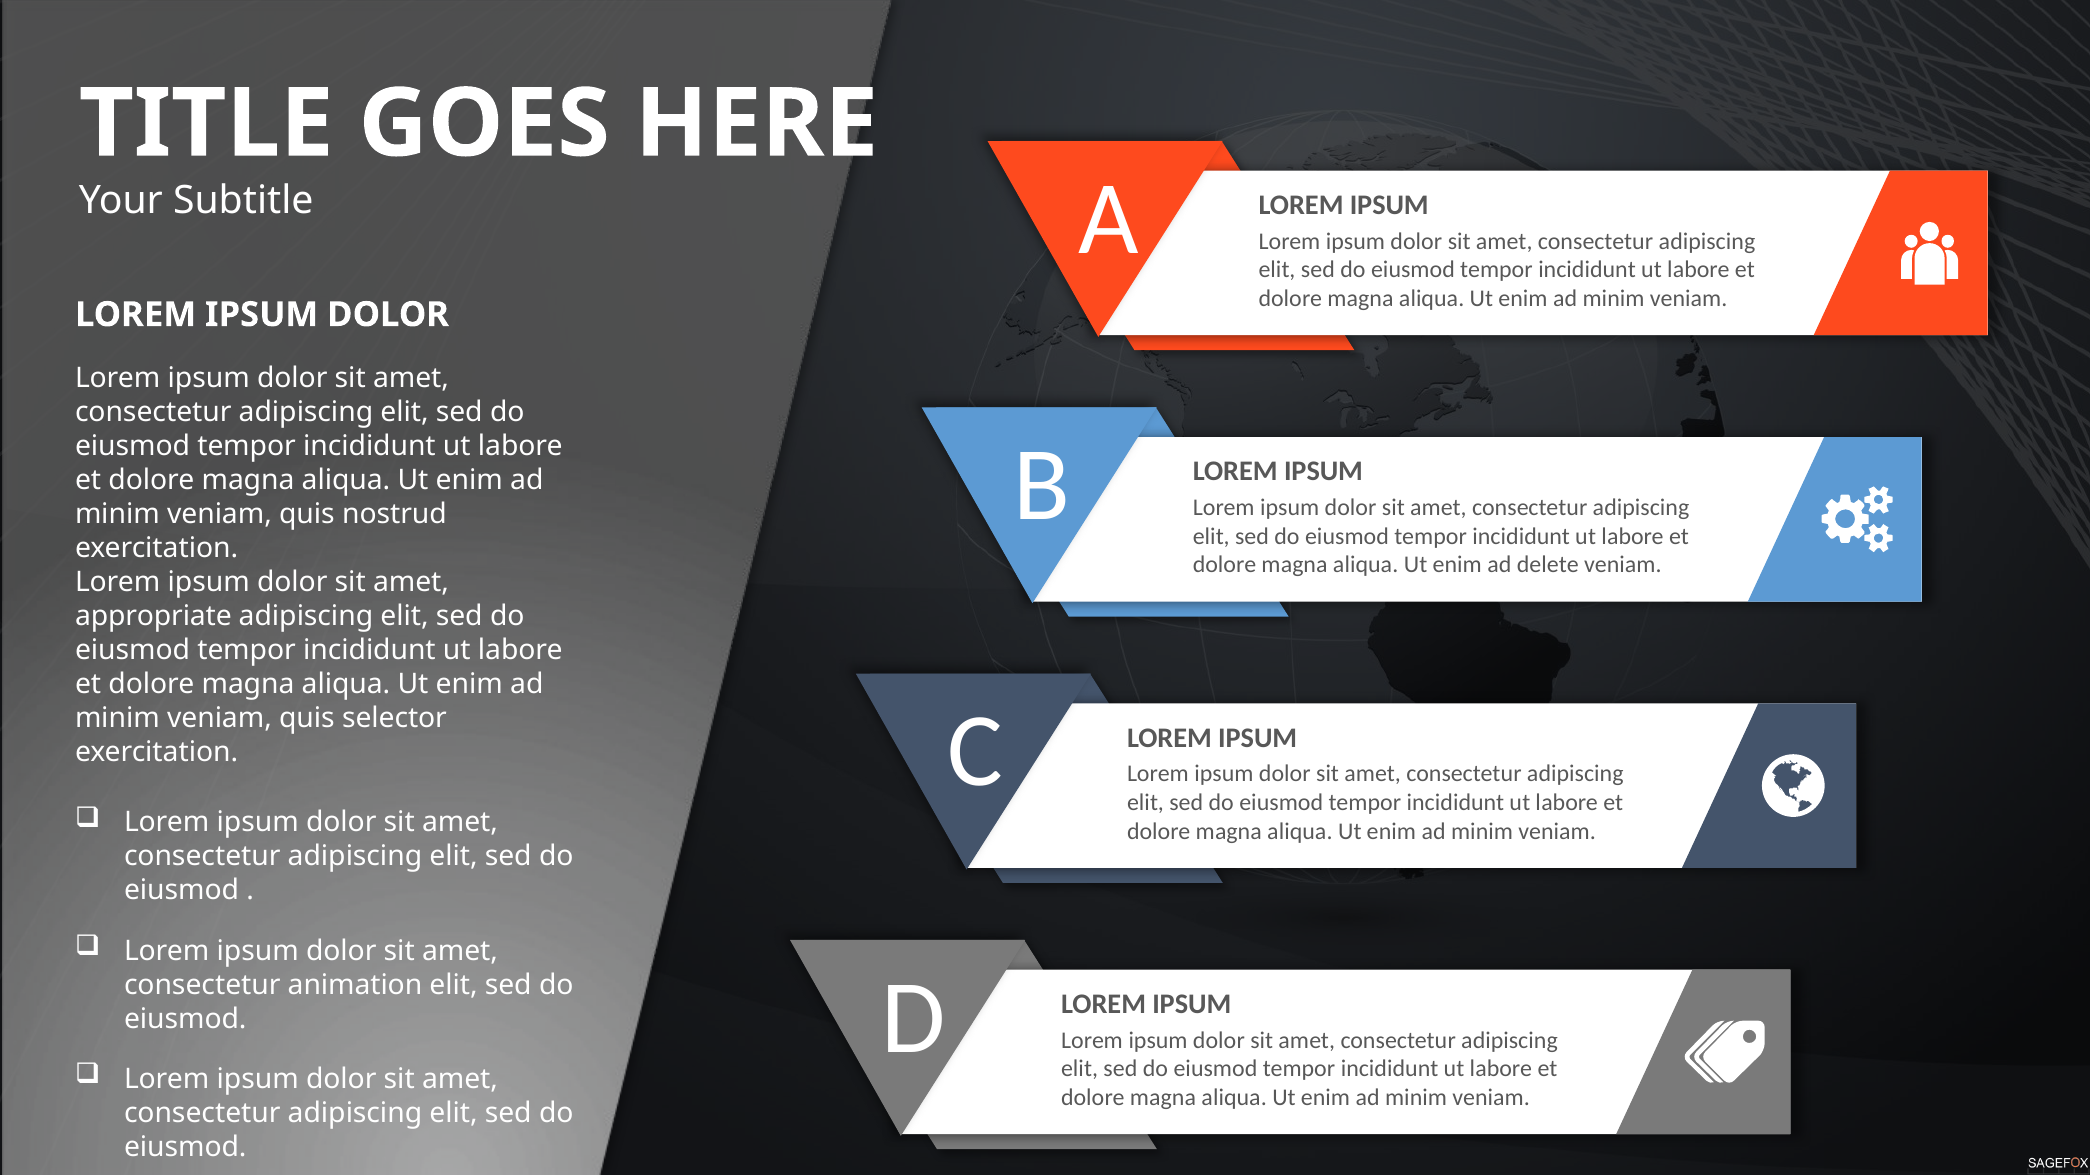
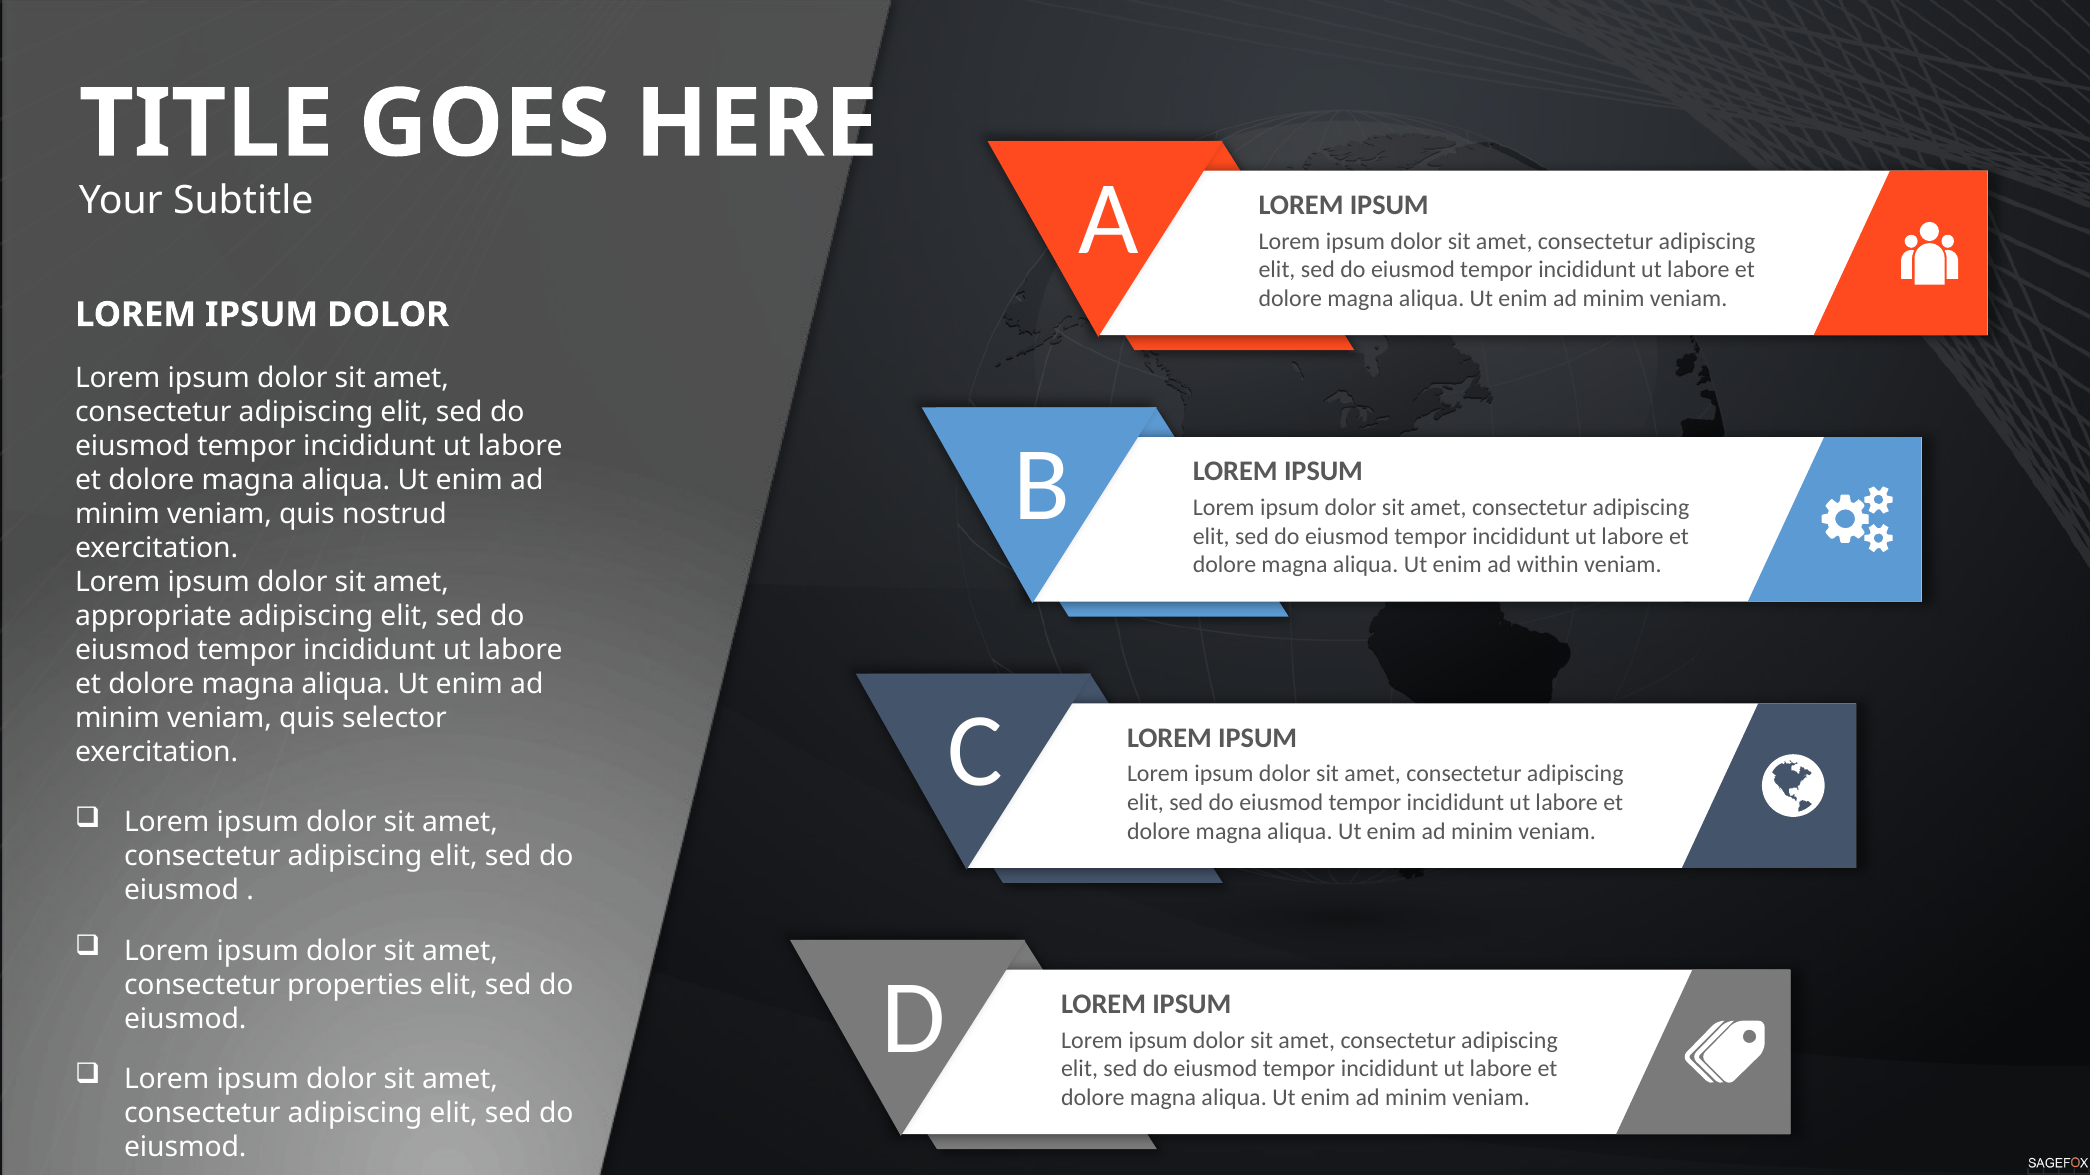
delete: delete -> within
animation: animation -> properties
